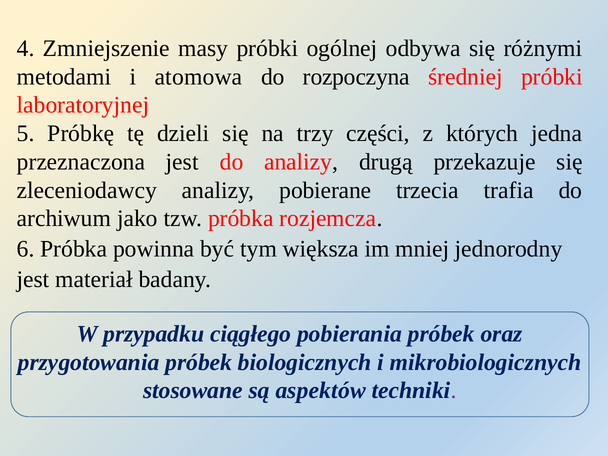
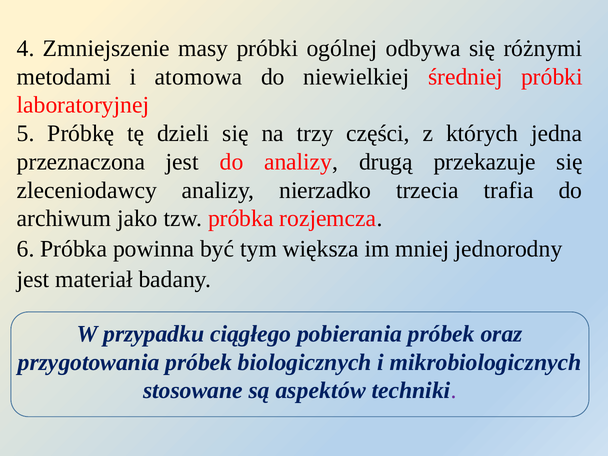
rozpoczyna: rozpoczyna -> niewielkiej
pobierane: pobierane -> nierzadko
